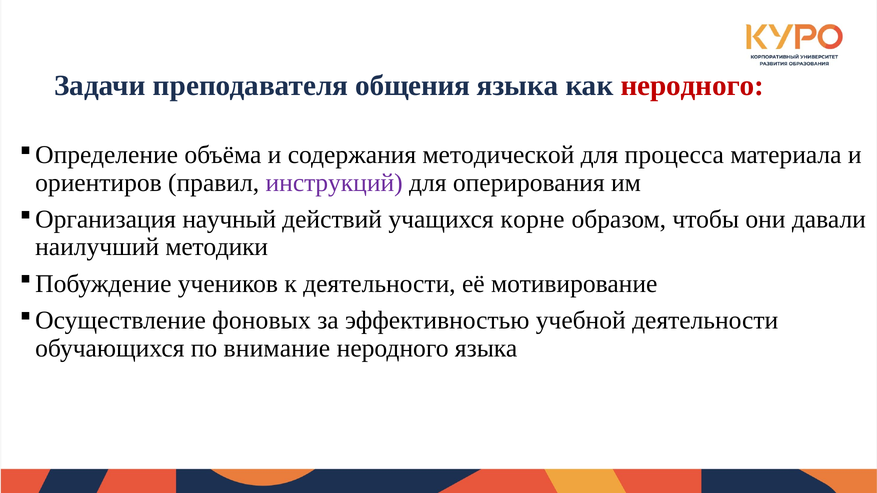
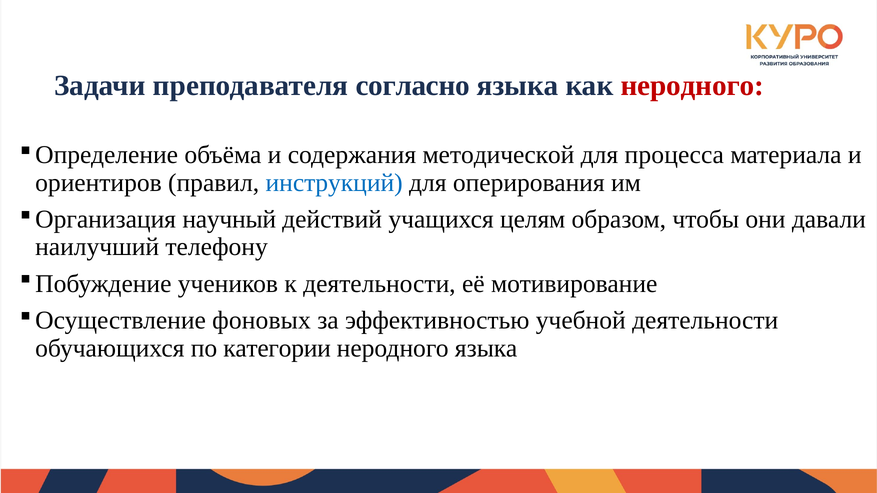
общения: общения -> согласно
инструкций colour: purple -> blue
корне: корне -> целям
методики: методики -> телефону
внимание: внимание -> категории
